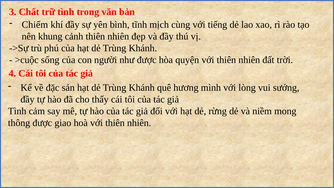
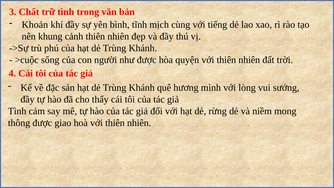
Chiếm: Chiếm -> Khoản
